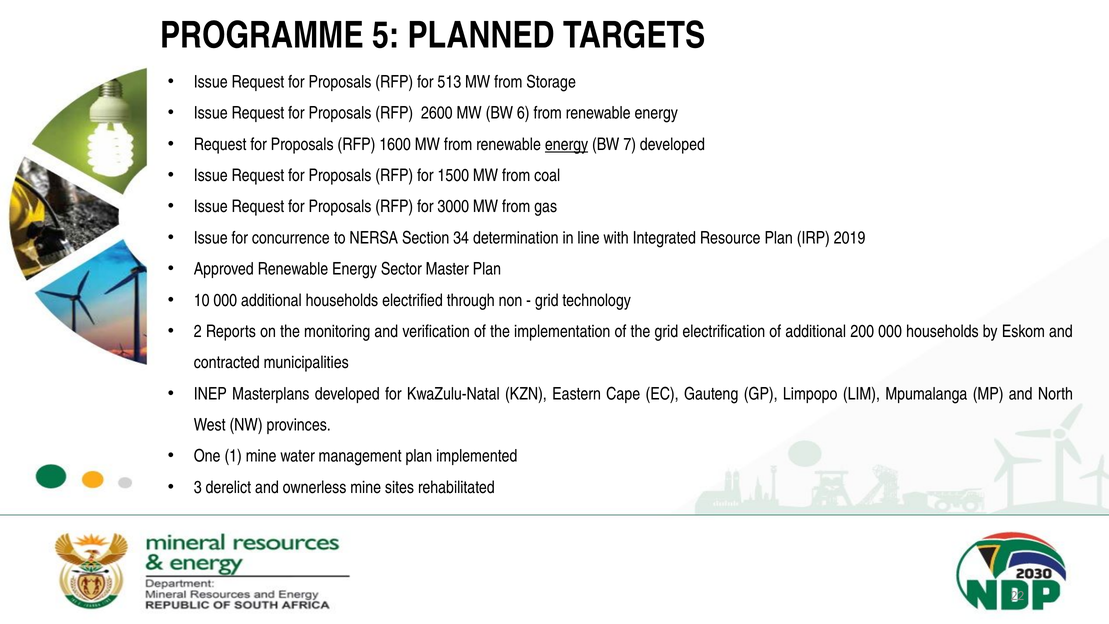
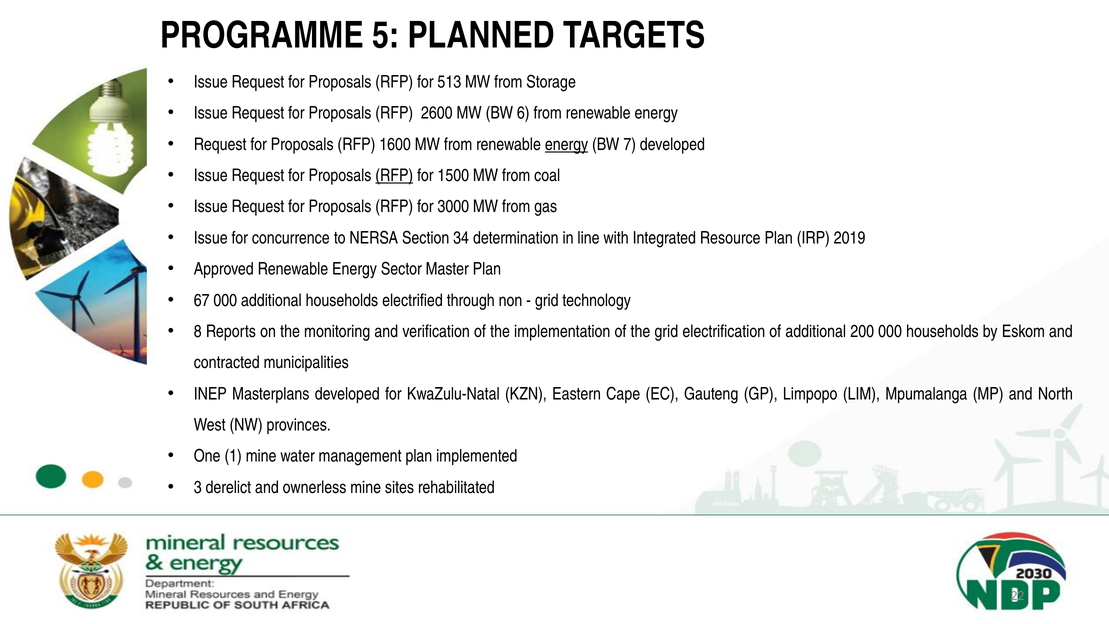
RFP at (394, 176) underline: none -> present
10: 10 -> 67
2: 2 -> 8
